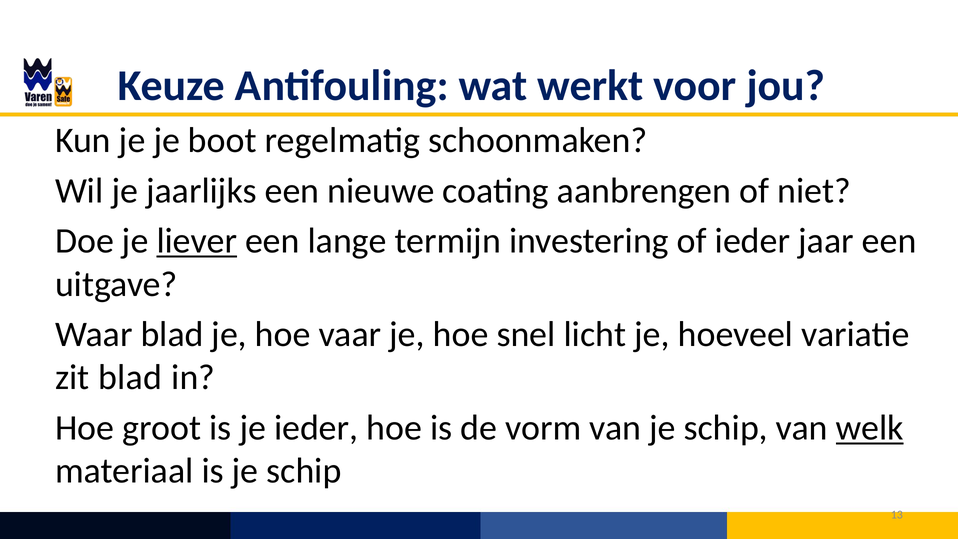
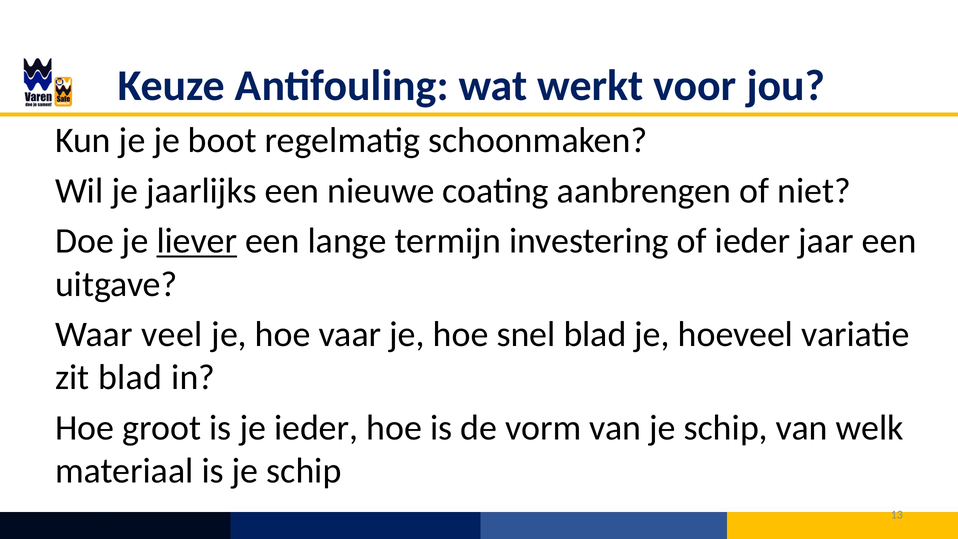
Waar blad: blad -> veel
snel licht: licht -> blad
welk underline: present -> none
